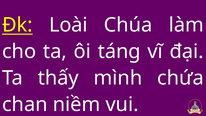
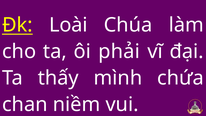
táng: táng -> phải
